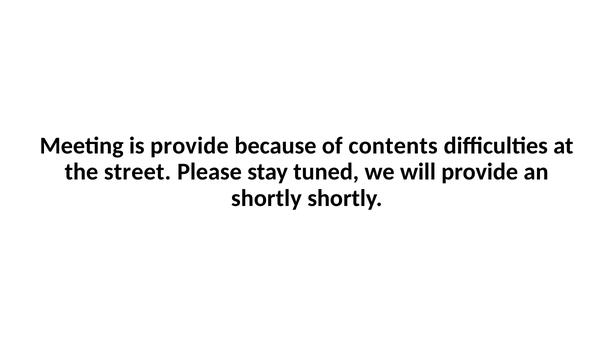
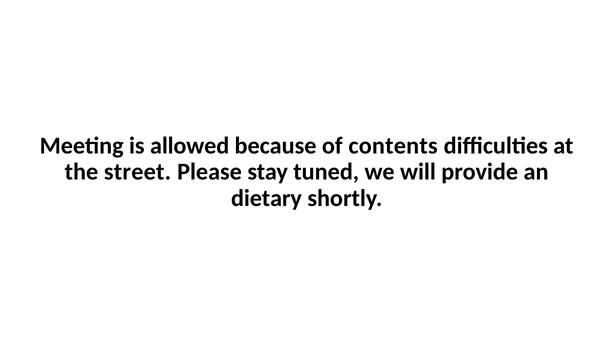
is provide: provide -> allowed
shortly at (266, 199): shortly -> dietary
